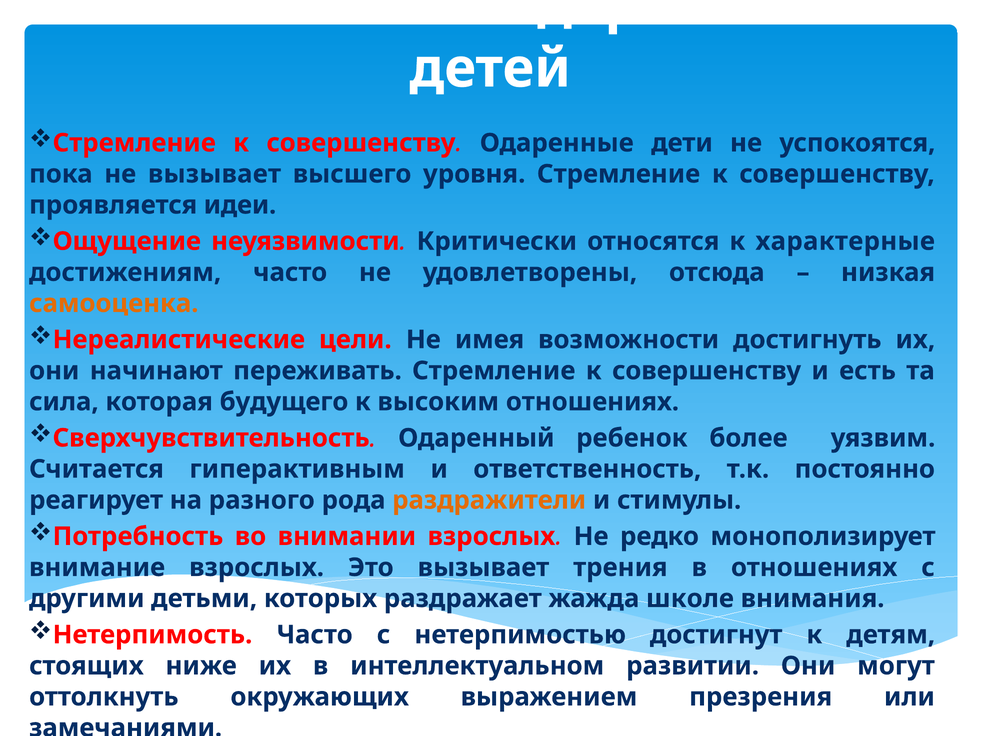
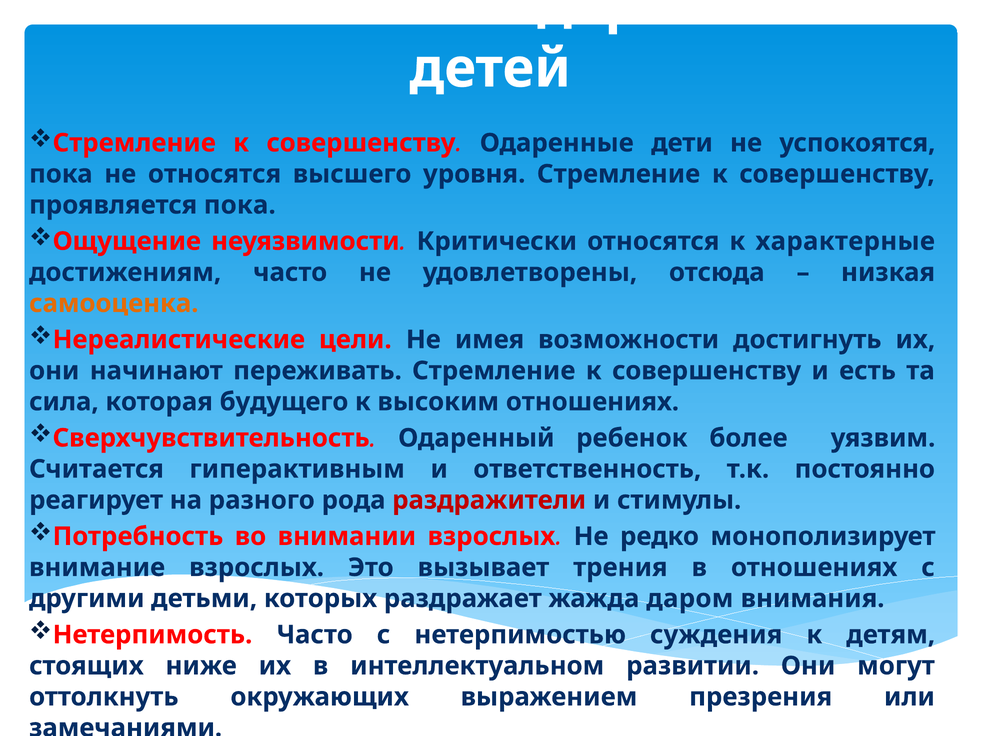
не вызывает: вызывает -> относятся
проявляется идеи: идеи -> пока
раздражители colour: orange -> red
школе: школе -> даром
достигнут: достигнут -> суждения
